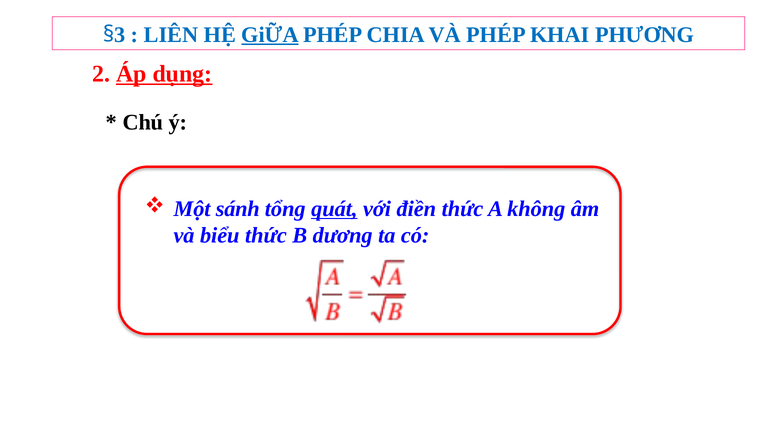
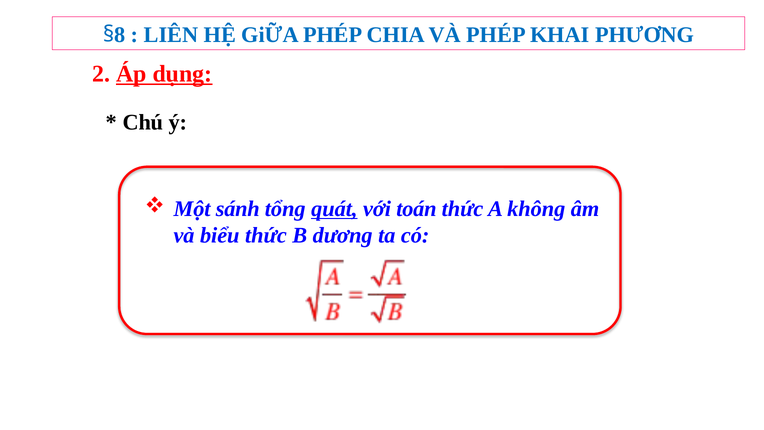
3: 3 -> 8
GiỮA underline: present -> none
điền: điền -> toán
